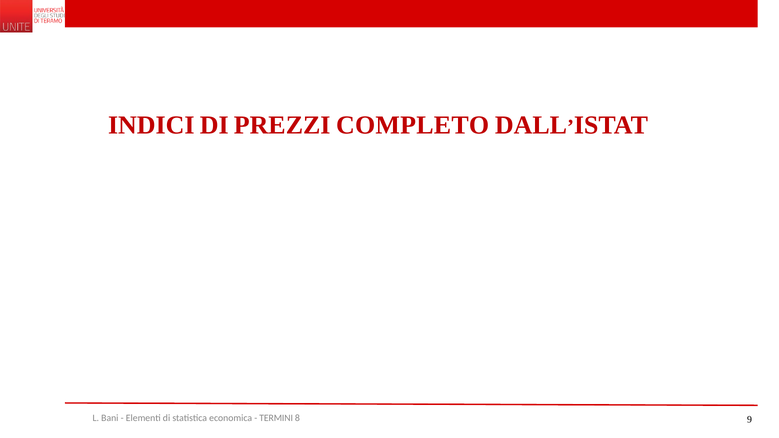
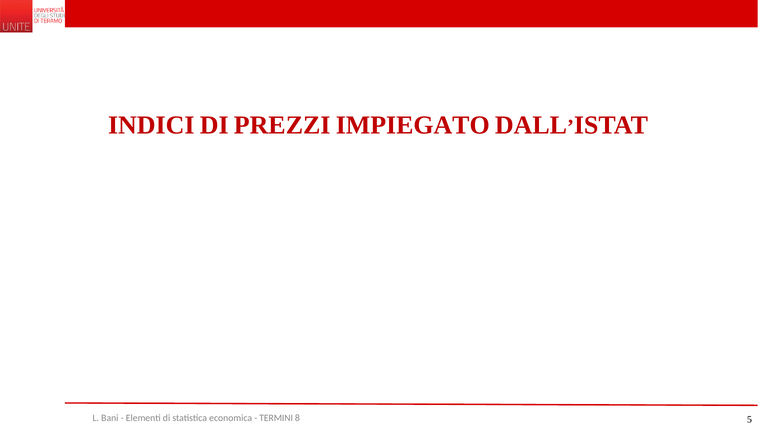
COMPLETO: COMPLETO -> IMPIEGATO
9: 9 -> 5
